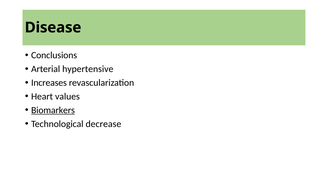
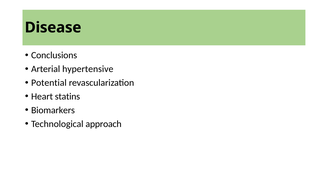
Increases: Increases -> Potential
values: values -> statins
Biomarkers underline: present -> none
decrease: decrease -> approach
